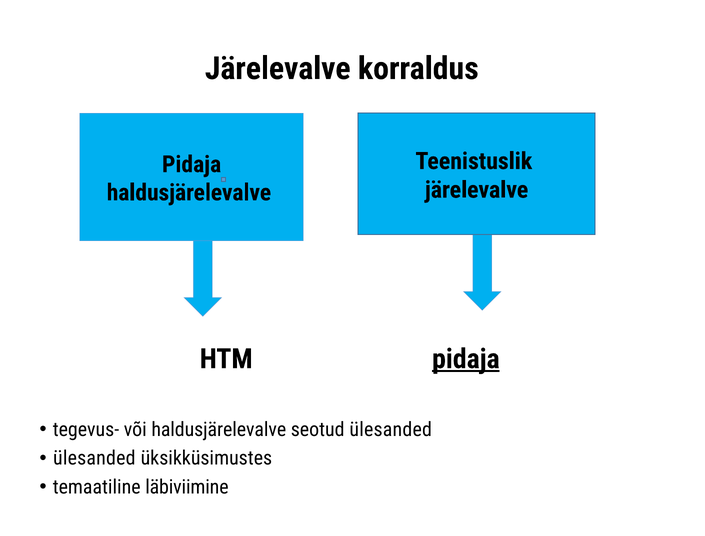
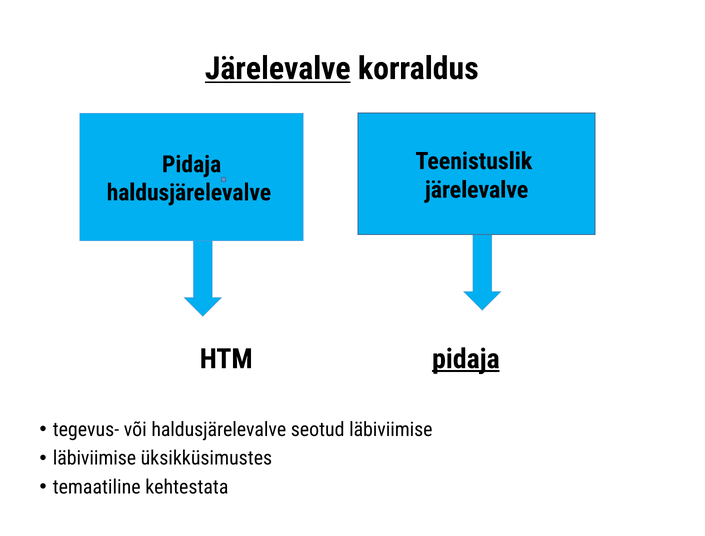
Järelevalve at (278, 69) underline: none -> present
seotud ülesanded: ülesanded -> läbiviimise
ülesanded at (94, 458): ülesanded -> läbiviimise
läbiviimine: läbiviimine -> kehtestata
